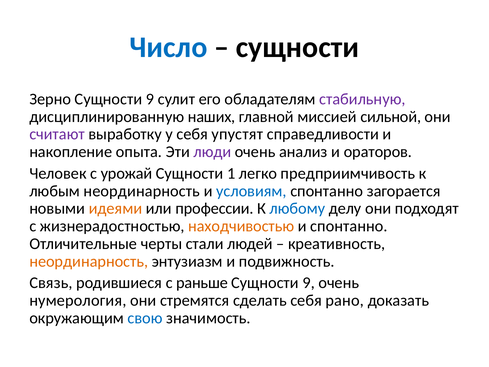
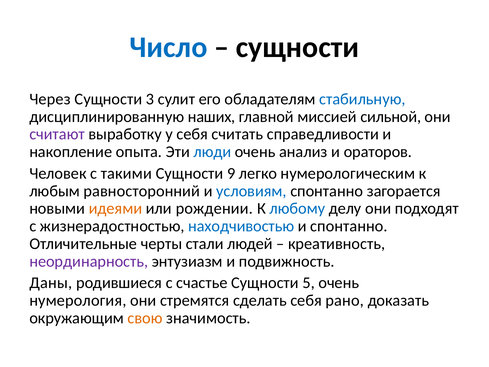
Зерно: Зерно -> Через
9 at (150, 99): 9 -> 3
стабильную colour: purple -> blue
упустят: упустят -> считать
люди colour: purple -> blue
урожай: урожай -> такими
1: 1 -> 9
предприимчивость: предприимчивость -> нумерологическим
любым неординарность: неординарность -> равносторонний
профессии: профессии -> рождении
находчивостью colour: orange -> blue
неординарность at (89, 261) colour: orange -> purple
Связь: Связь -> Даны
раньше: раньше -> счастье
9 at (309, 283): 9 -> 5
свою colour: blue -> orange
